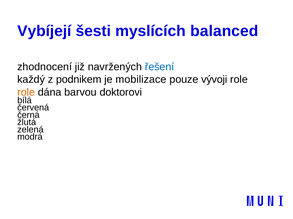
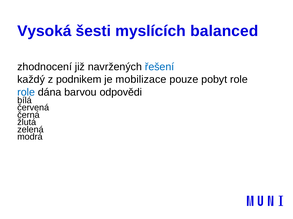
Vybíjejí: Vybíjejí -> Vysoká
vývoji: vývoji -> pobyt
role at (26, 92) colour: orange -> blue
doktorovi: doktorovi -> odpovědi
